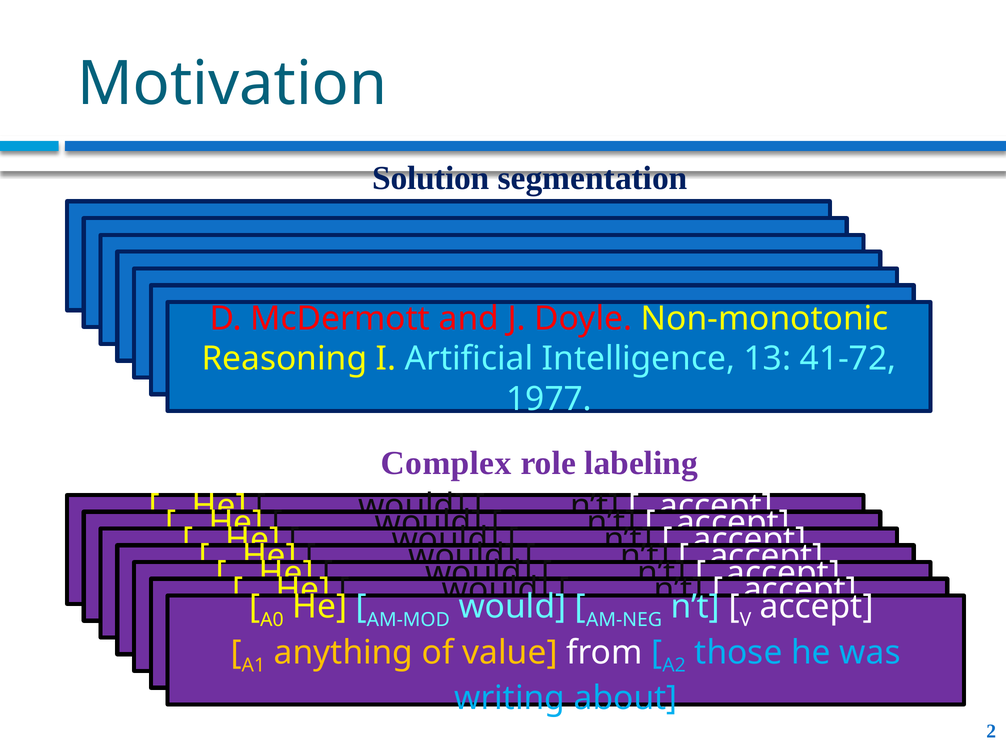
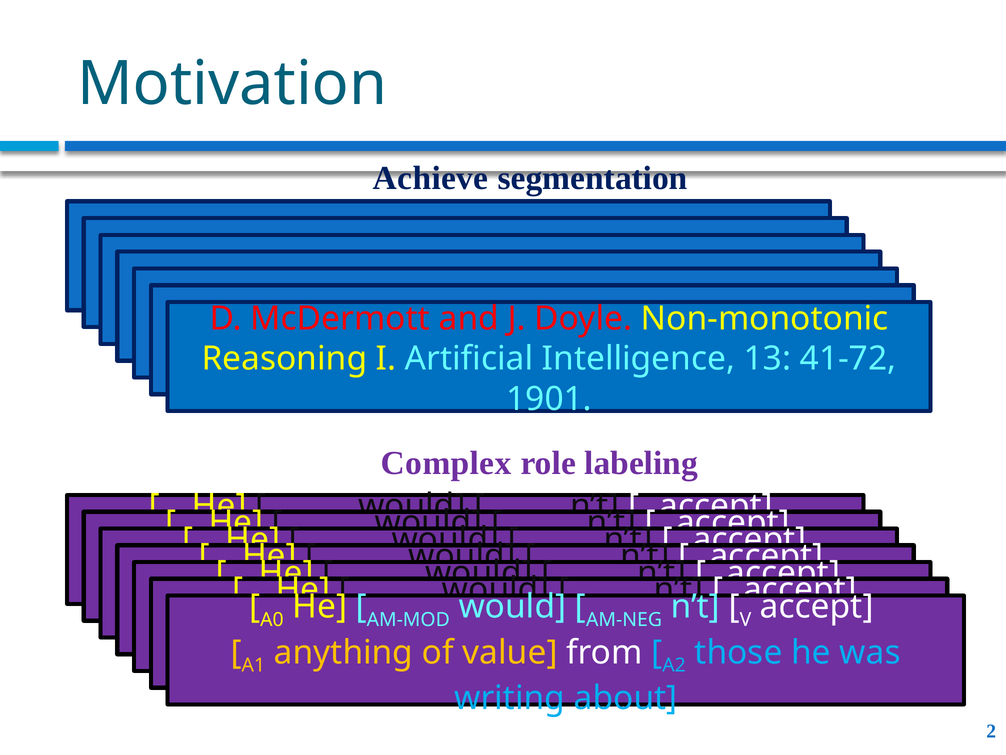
Solution: Solution -> Achieve
1977: 1977 -> 1901
